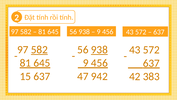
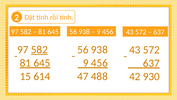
938 at (99, 49) underline: present -> none
15 637: 637 -> 614
942: 942 -> 488
383: 383 -> 930
